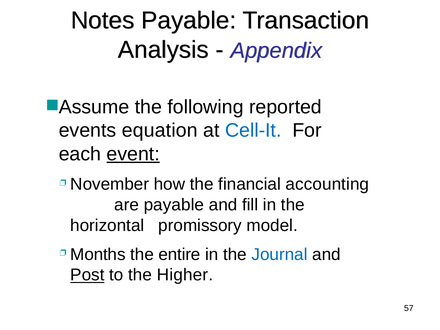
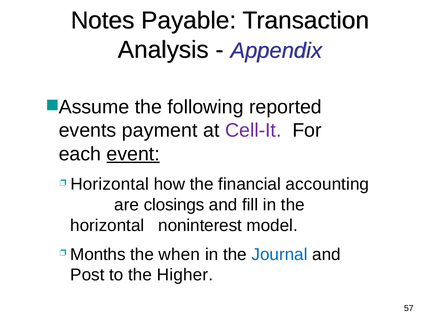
equation: equation -> payment
Cell-It colour: blue -> purple
November at (110, 184): November -> Horizontal
are payable: payable -> closings
promissory: promissory -> noninterest
entire: entire -> when
Post underline: present -> none
